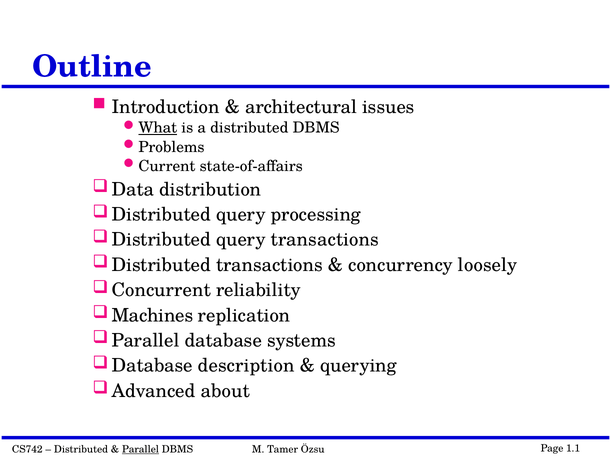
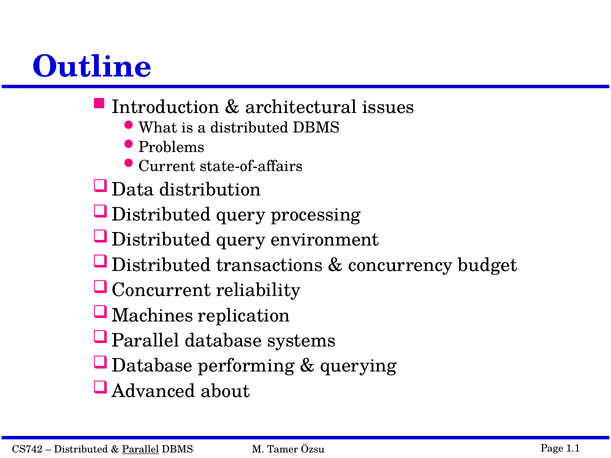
What underline: present -> none
query transactions: transactions -> environment
loosely: loosely -> budget
description: description -> performing
